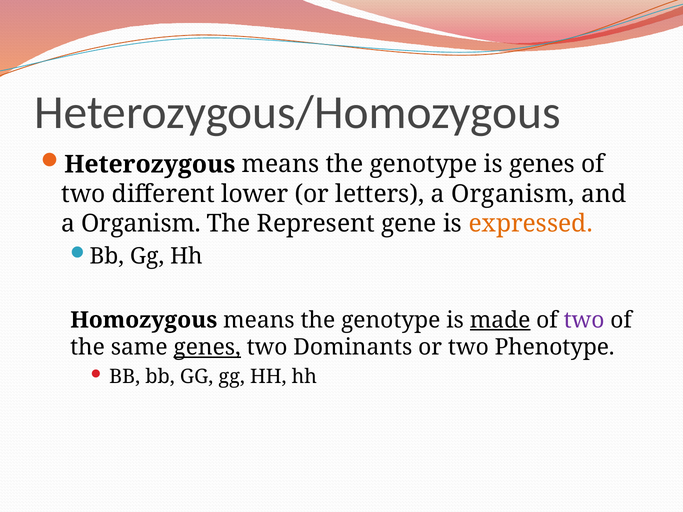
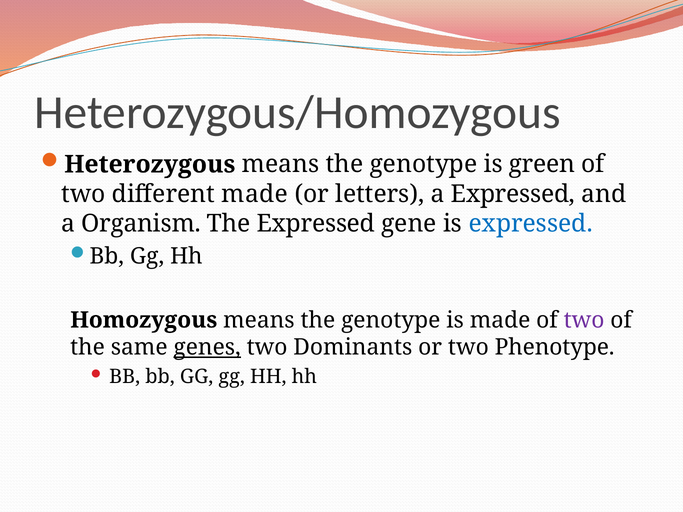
is genes: genes -> green
different lower: lower -> made
letters a Organism: Organism -> Expressed
The Represent: Represent -> Expressed
expressed at (531, 224) colour: orange -> blue
made at (500, 320) underline: present -> none
